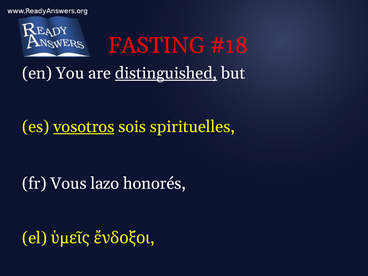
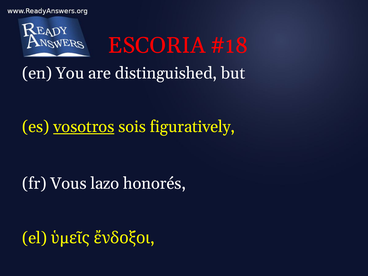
FASTING: FASTING -> ESCORIA
distinguished underline: present -> none
spirituelles: spirituelles -> figuratively
